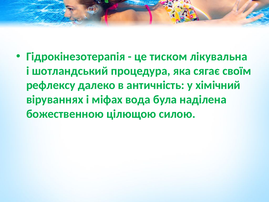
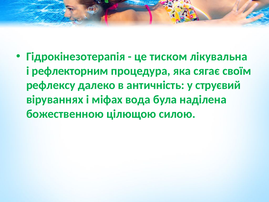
шотландський: шотландський -> рефлекторним
хімічний: хімічний -> струєвий
